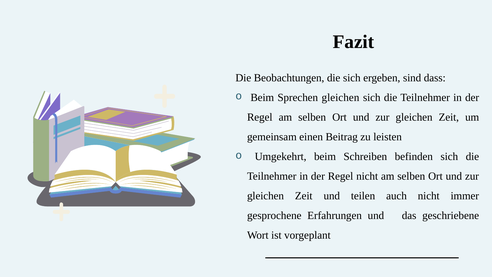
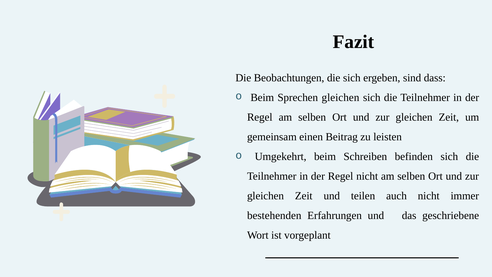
gesprochene: gesprochene -> bestehenden
